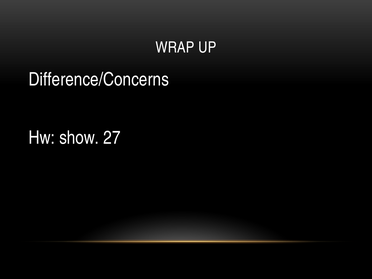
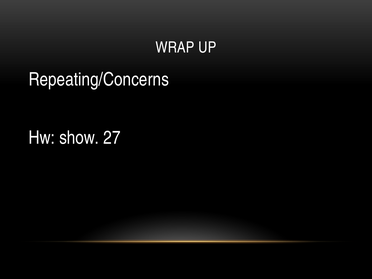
Difference/Concerns: Difference/Concerns -> Repeating/Concerns
